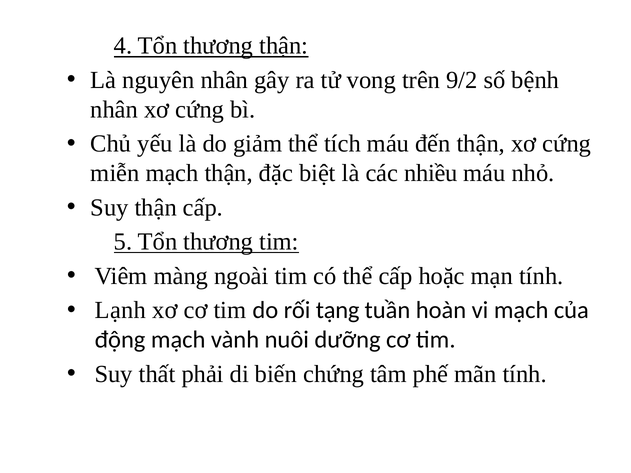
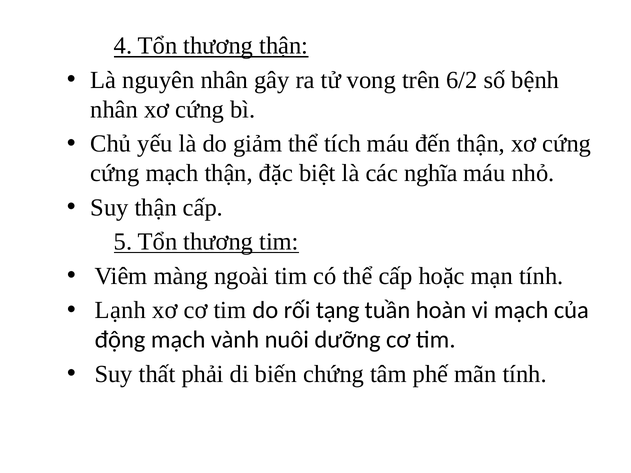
9/2: 9/2 -> 6/2
miễn at (115, 173): miễn -> cứng
nhiều: nhiều -> nghĩa
